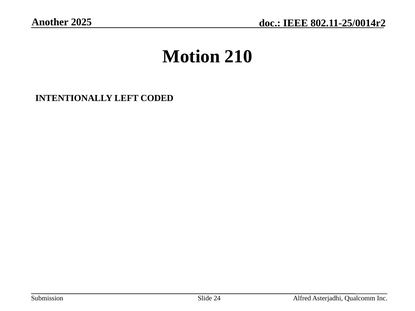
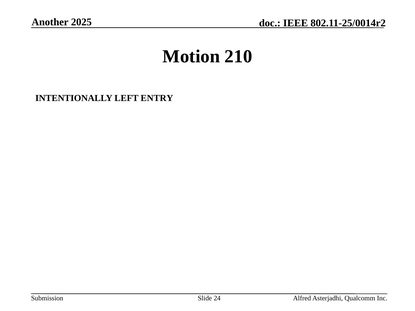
CODED: CODED -> ENTRY
